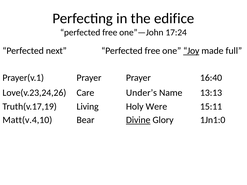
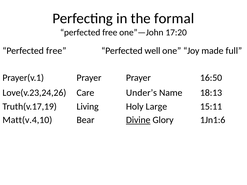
edifice: edifice -> formal
17:24: 17:24 -> 17:20
next at (56, 51): next -> free
free at (152, 51): free -> well
Joy underline: present -> none
16:40: 16:40 -> 16:50
13:13: 13:13 -> 18:13
Were: Were -> Large
1Jn1:0: 1Jn1:0 -> 1Jn1:6
